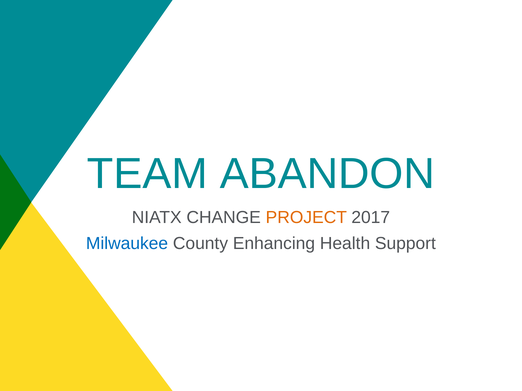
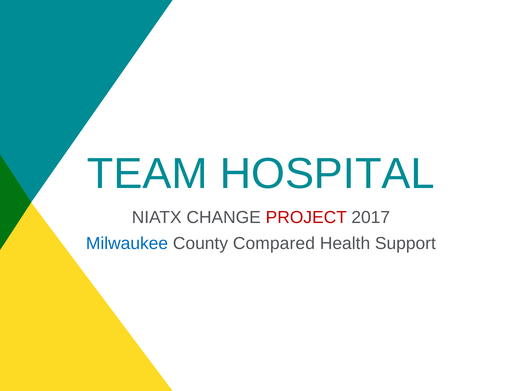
ABANDON: ABANDON -> HOSPITAL
PROJECT colour: orange -> red
Enhancing: Enhancing -> Compared
